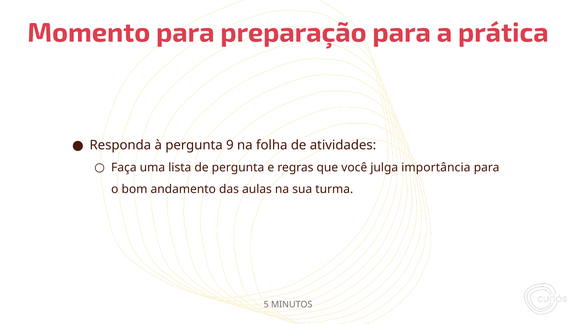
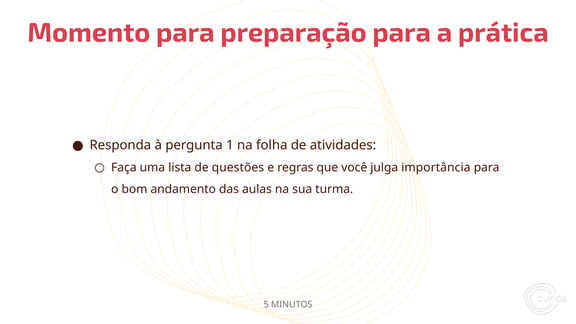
9: 9 -> 1
de pergunta: pergunta -> questões
